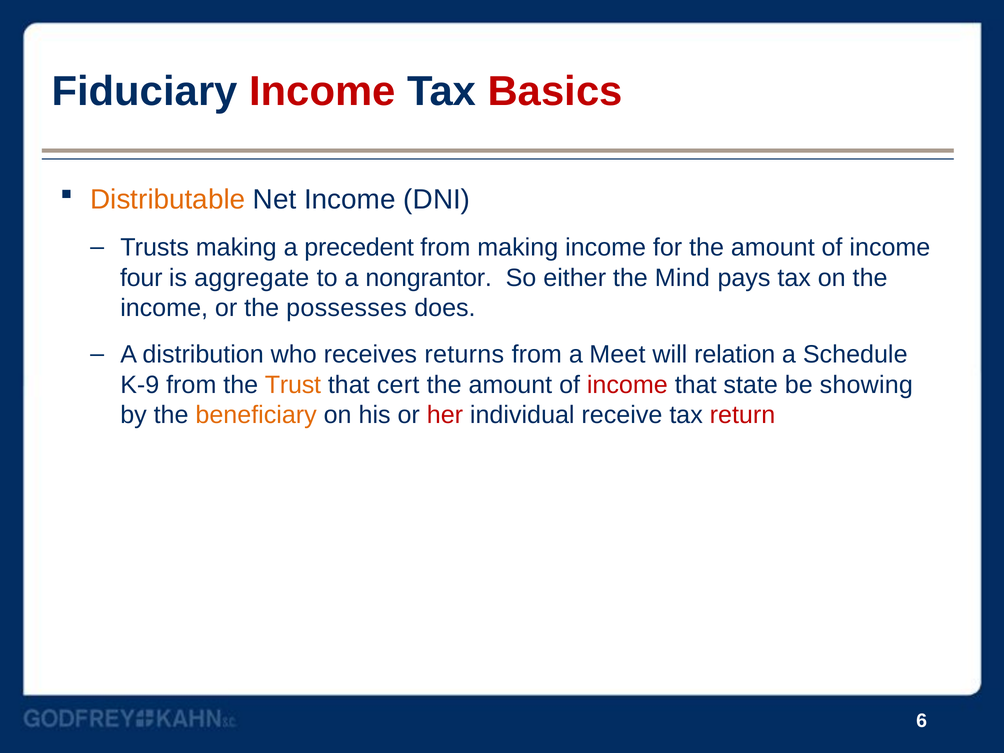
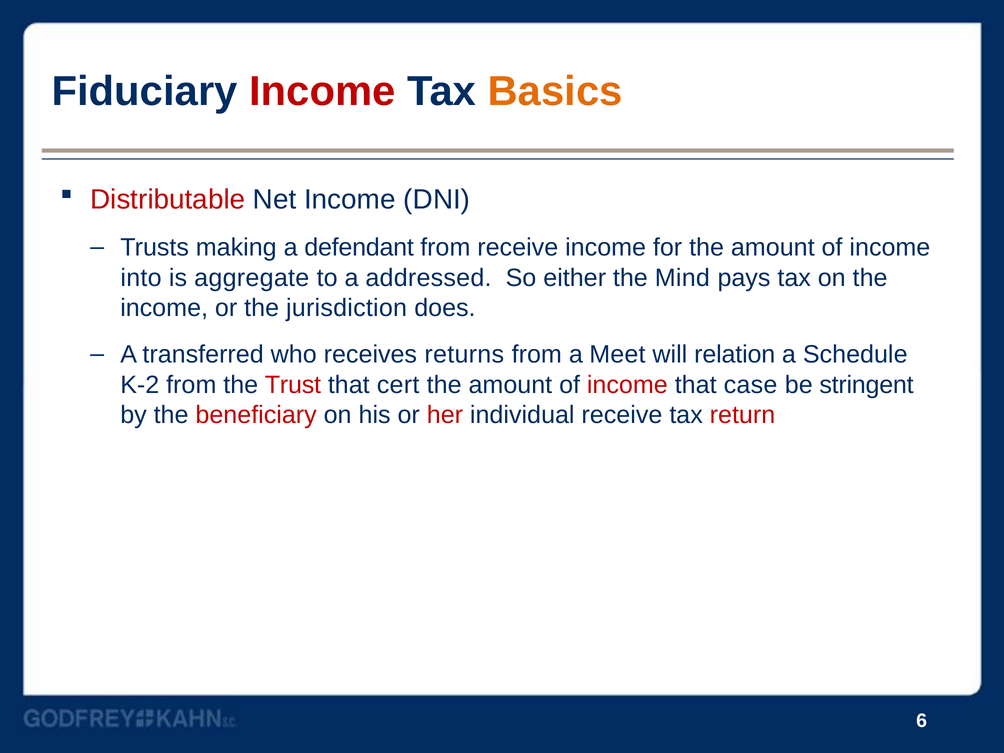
Basics colour: red -> orange
Distributable colour: orange -> red
precedent: precedent -> defendant
from making: making -> receive
four: four -> into
nongrantor: nongrantor -> addressed
possesses: possesses -> jurisdiction
distribution: distribution -> transferred
K-9: K-9 -> K-2
Trust colour: orange -> red
state: state -> case
showing: showing -> stringent
beneficiary colour: orange -> red
